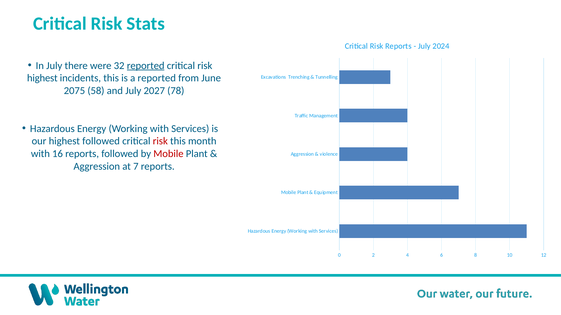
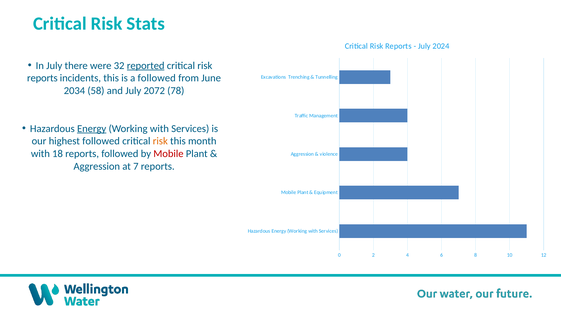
highest at (42, 78): highest -> reports
a reported: reported -> followed
2075: 2075 -> 2034
2027: 2027 -> 2072
Energy at (92, 129) underline: none -> present
risk at (160, 141) colour: red -> orange
16: 16 -> 18
